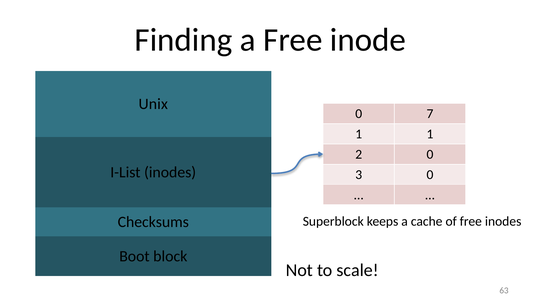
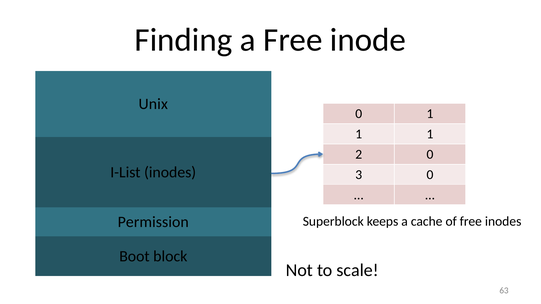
0 7: 7 -> 1
Checksums: Checksums -> Permission
